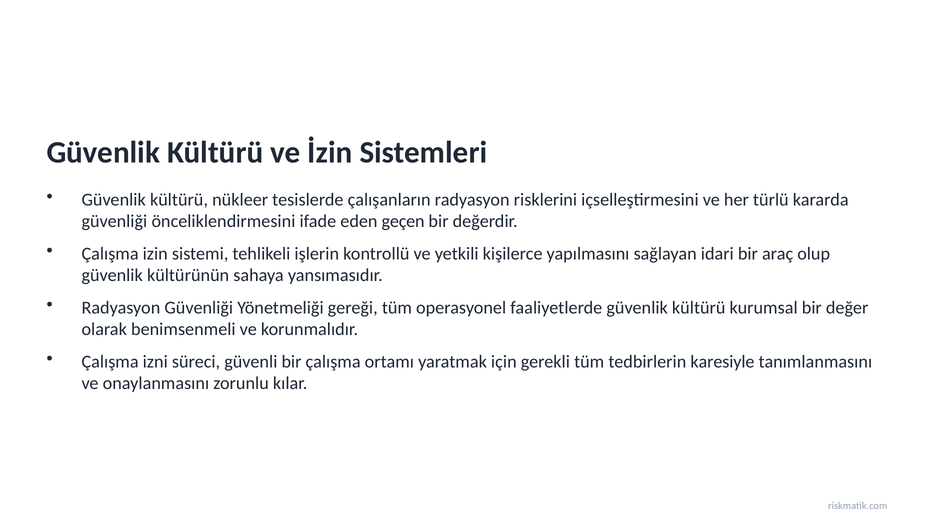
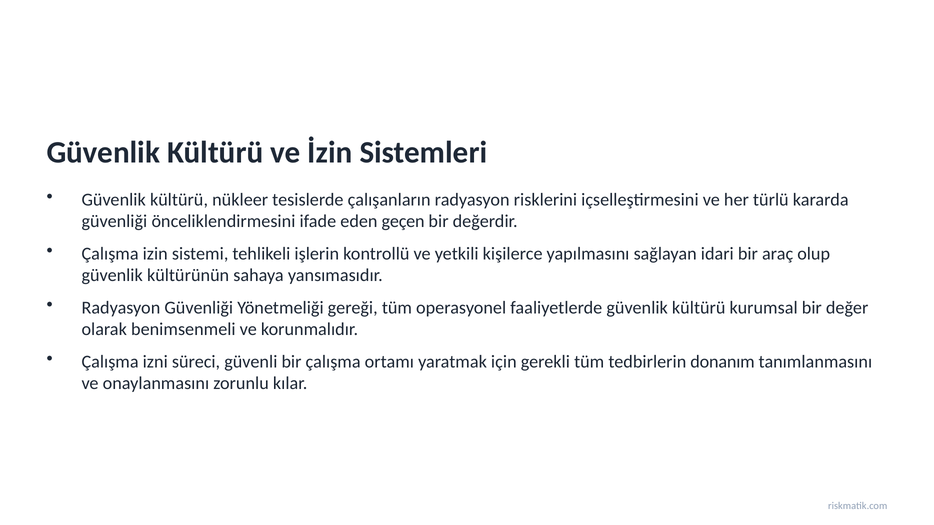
karesiyle: karesiyle -> donanım
